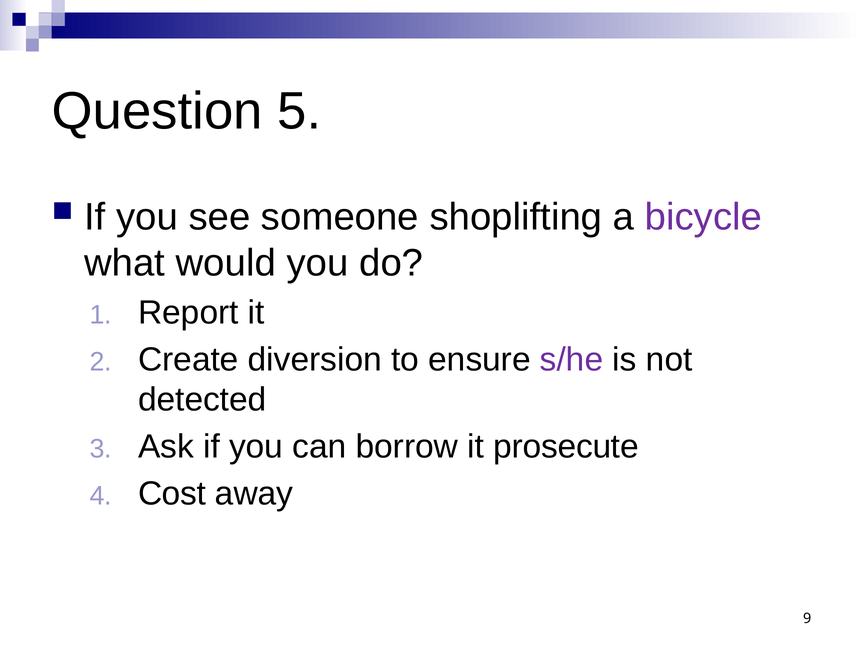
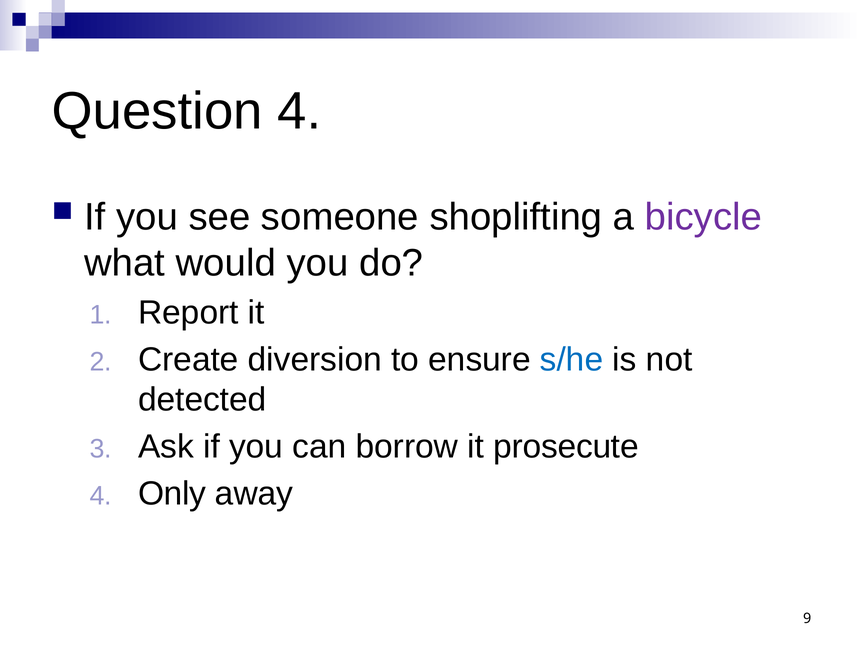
Question 5: 5 -> 4
s/he colour: purple -> blue
Cost: Cost -> Only
